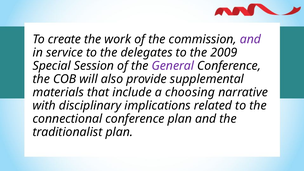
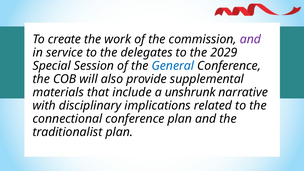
2009: 2009 -> 2029
General colour: purple -> blue
choosing: choosing -> unshrunk
